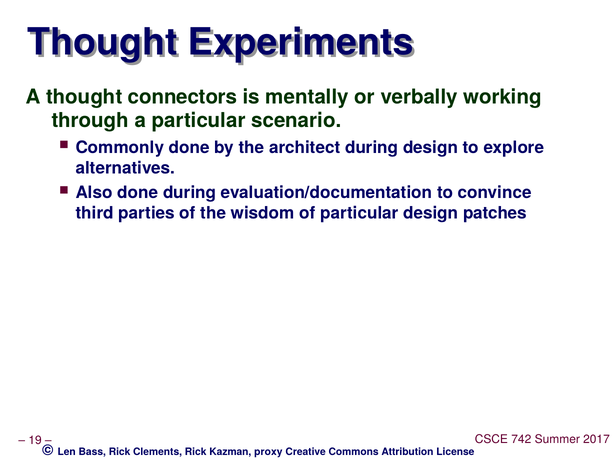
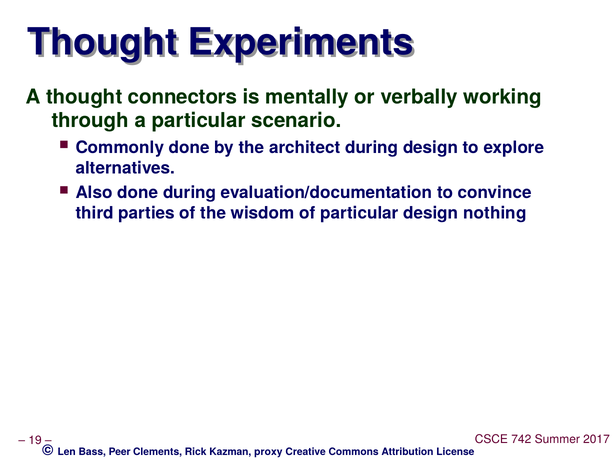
patches: patches -> nothing
Bass Rick: Rick -> Peer
